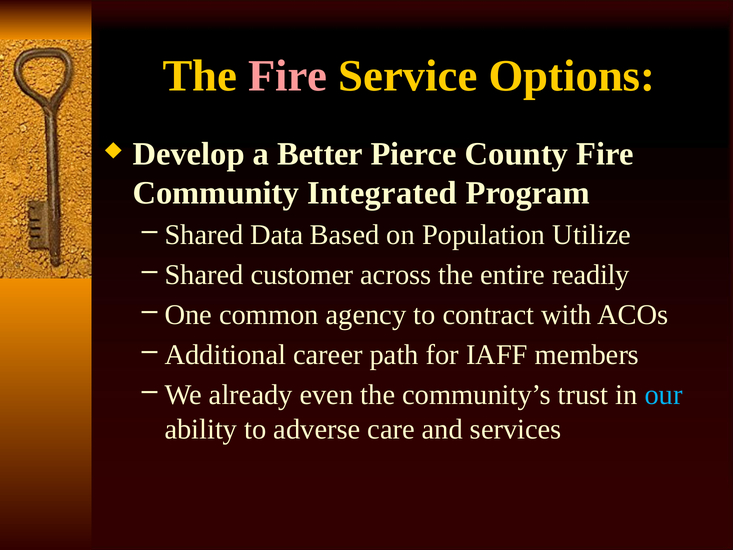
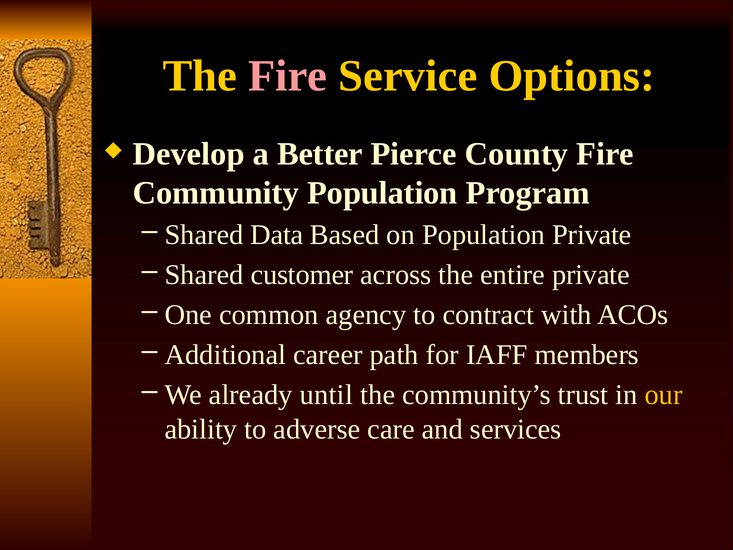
Community Integrated: Integrated -> Population
Population Utilize: Utilize -> Private
entire readily: readily -> private
even: even -> until
our colour: light blue -> yellow
